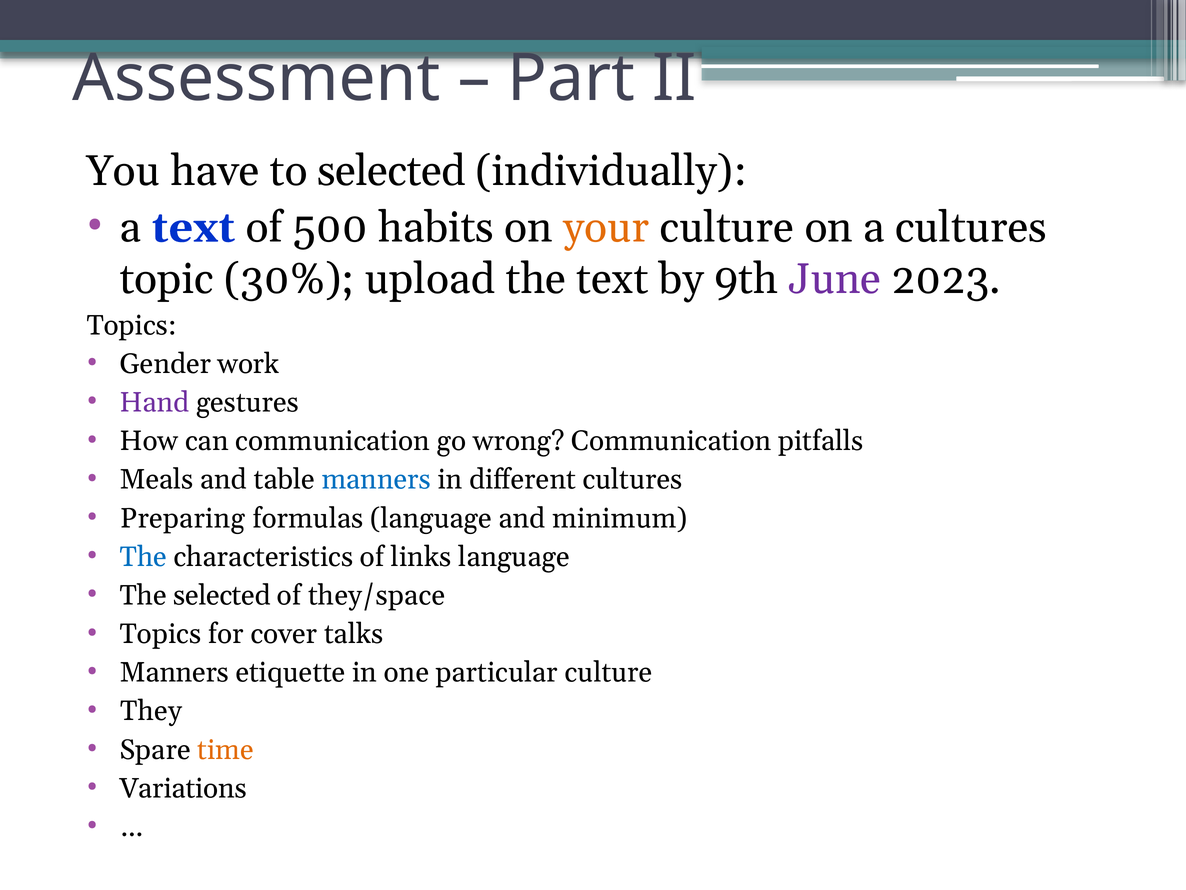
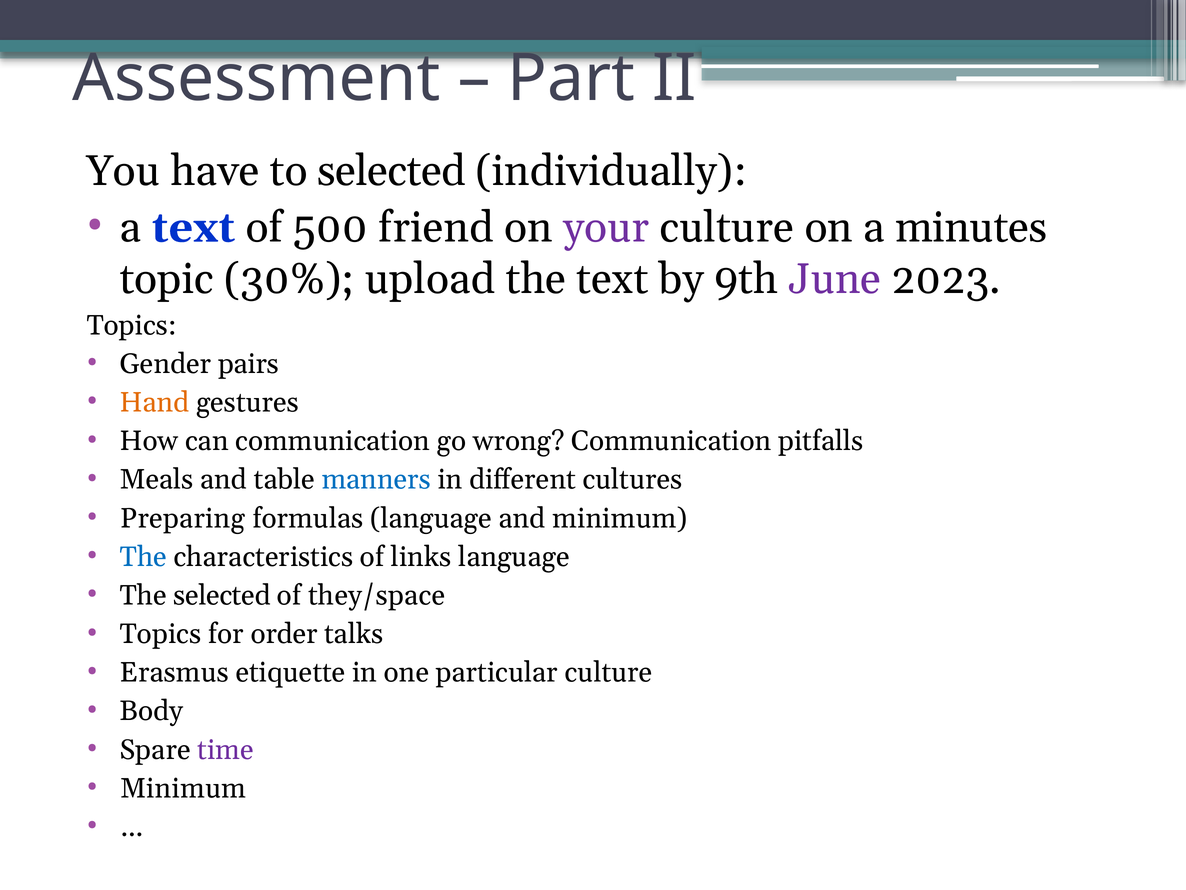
habits: habits -> friend
your colour: orange -> purple
a cultures: cultures -> minutes
work: work -> pairs
Hand colour: purple -> orange
cover: cover -> order
Manners at (174, 672): Manners -> Erasmus
They: They -> Body
time colour: orange -> purple
Variations at (183, 788): Variations -> Minimum
